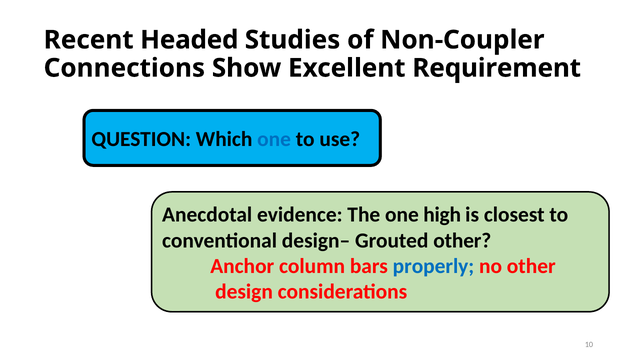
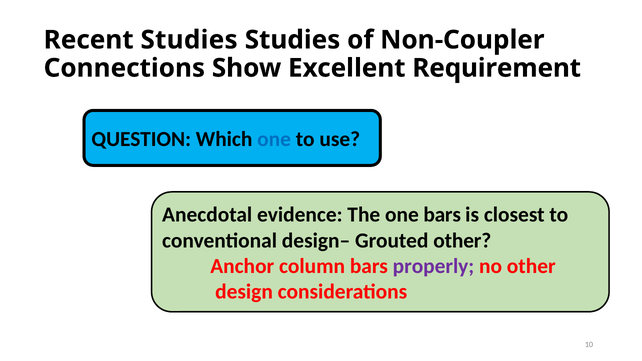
Recent Headed: Headed -> Studies
one high: high -> bars
properly colour: blue -> purple
